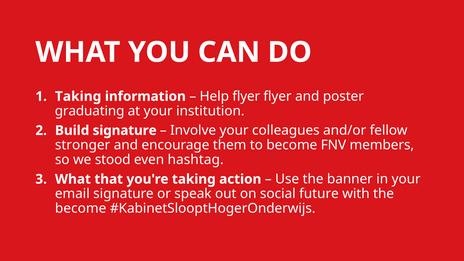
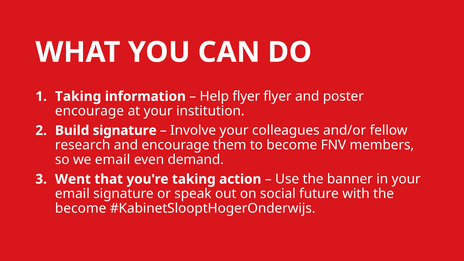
graduating at (90, 111): graduating -> encourage
stronger: stronger -> research
we stood: stood -> email
hashtag: hashtag -> demand
What at (73, 179): What -> Went
